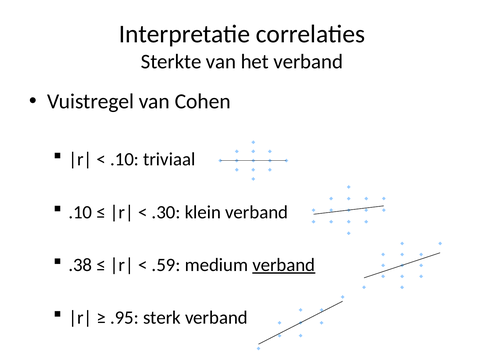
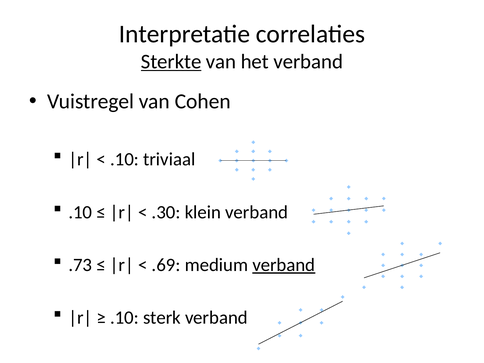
Sterkte underline: none -> present
.38: .38 -> .73
.59: .59 -> .69
.95 at (124, 318): .95 -> .10
